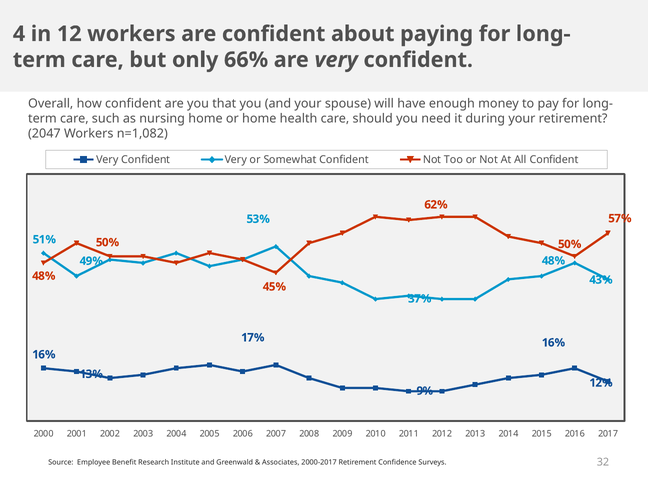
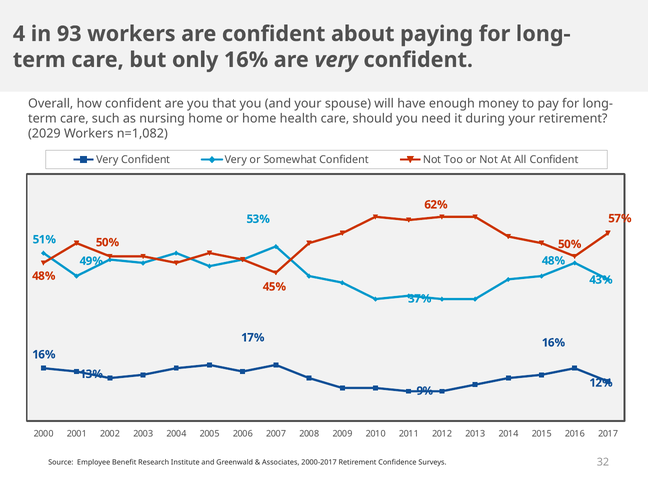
12: 12 -> 93
only 66%: 66% -> 16%
2047: 2047 -> 2029
